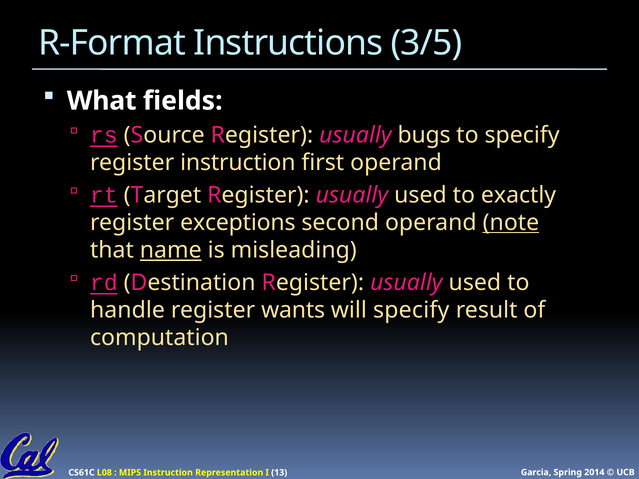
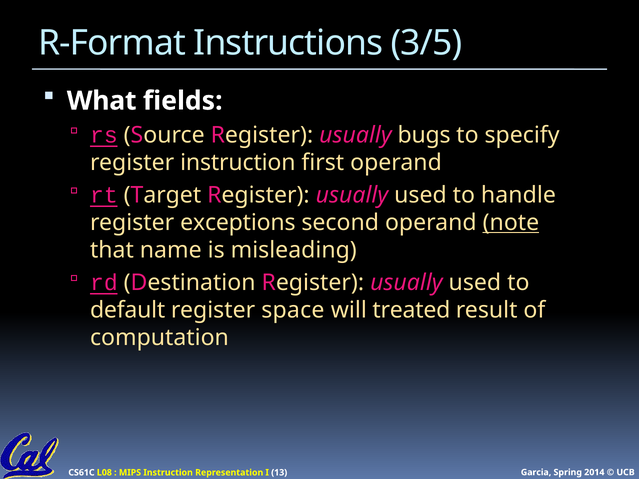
exactly: exactly -> handle
name underline: present -> none
handle: handle -> default
wants: wants -> space
will specify: specify -> treated
